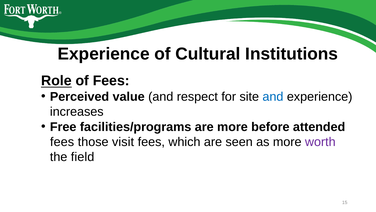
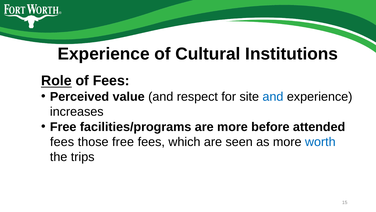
those visit: visit -> free
worth colour: purple -> blue
field: field -> trips
